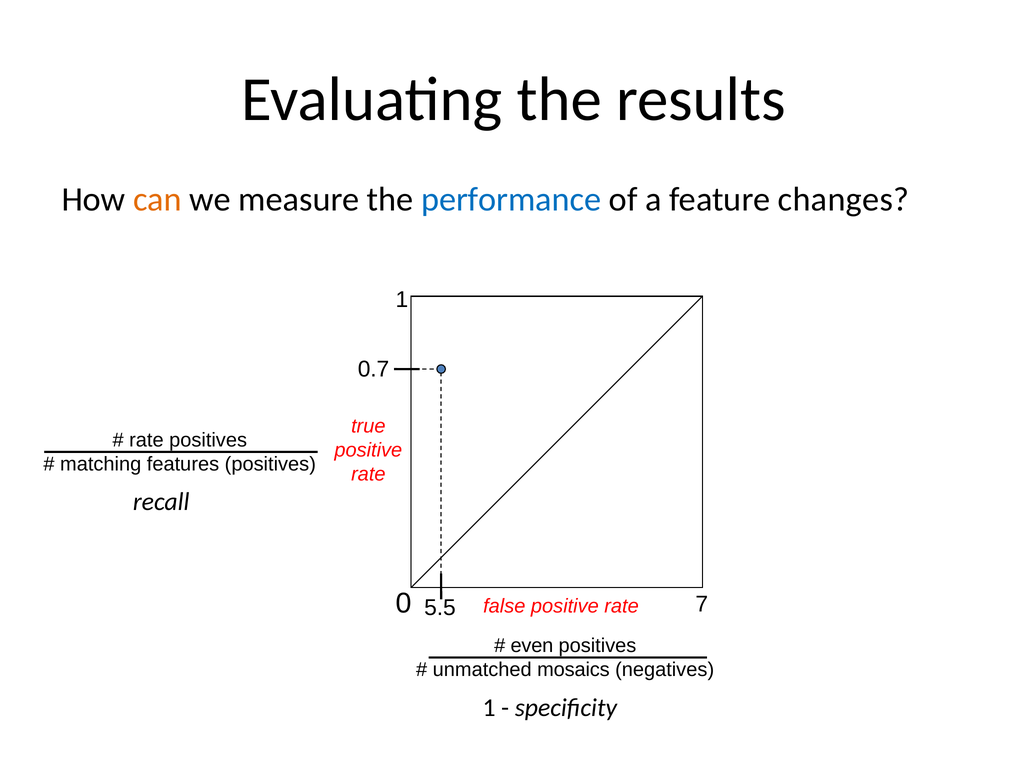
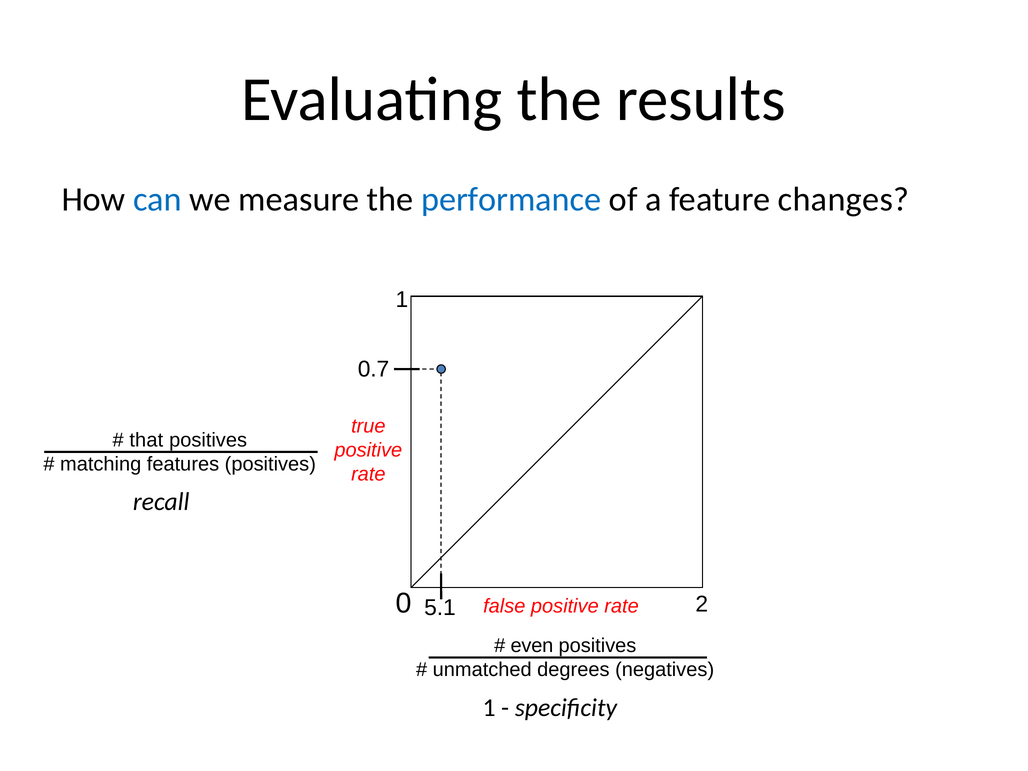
can colour: orange -> blue
rate at (146, 440): rate -> that
7: 7 -> 2
5.5: 5.5 -> 5.1
mosaics: mosaics -> degrees
